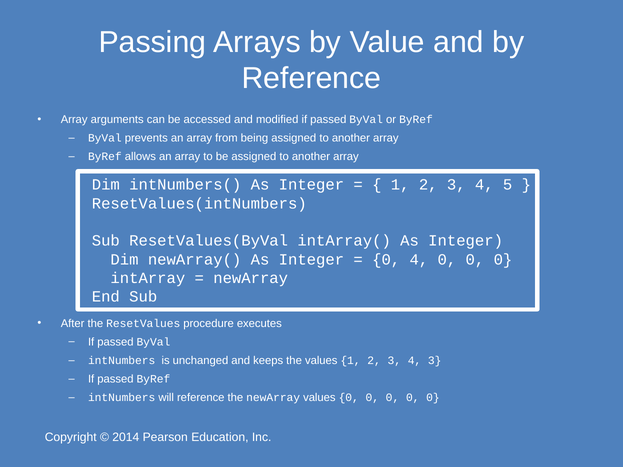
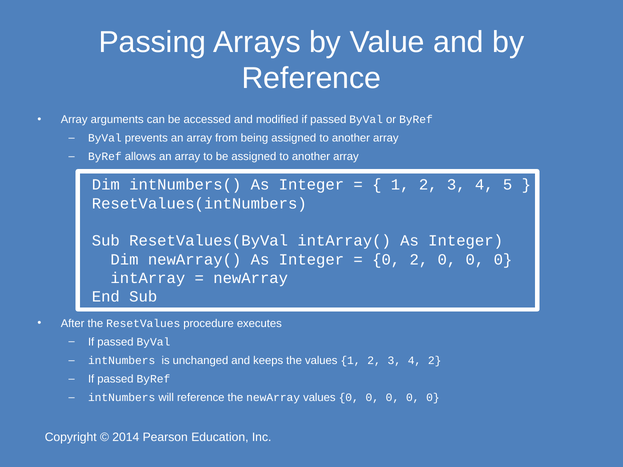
0 4: 4 -> 2
4 3: 3 -> 2
